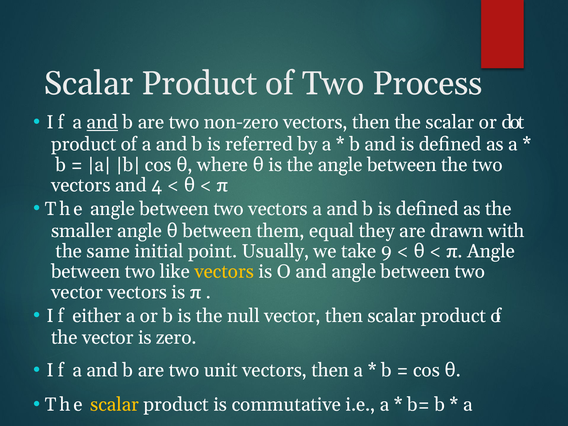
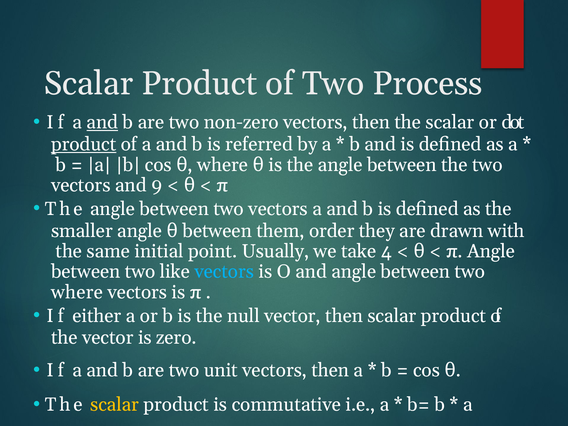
product at (84, 144) underline: none -> present
4: 4 -> 9
equal: equal -> order
9: 9 -> 4
vectors at (224, 272) colour: yellow -> light blue
vector at (77, 292): vector -> where
